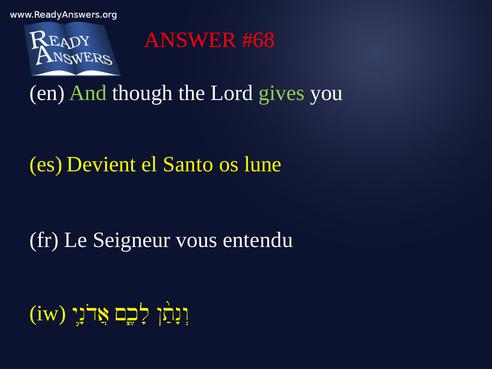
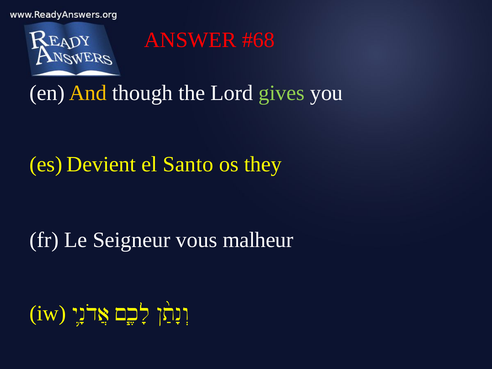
And colour: light green -> yellow
lune: lune -> they
entendu: entendu -> malheur
